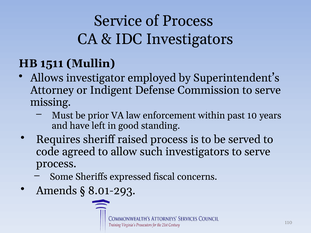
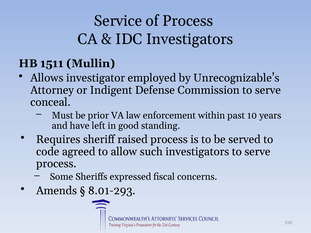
Superintendent’s: Superintendent’s -> Unrecognizable’s
missing: missing -> conceal
